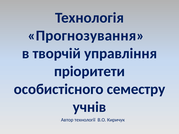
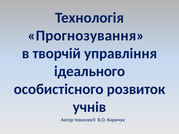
пріоритети: пріоритети -> ідеального
семестру: семестру -> розвиток
